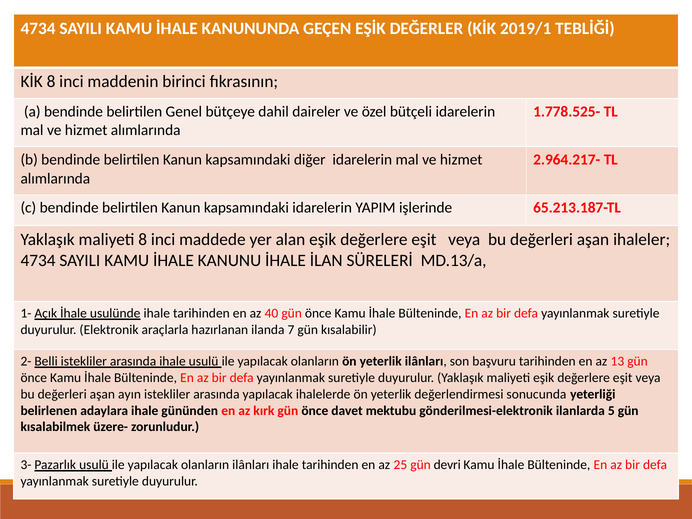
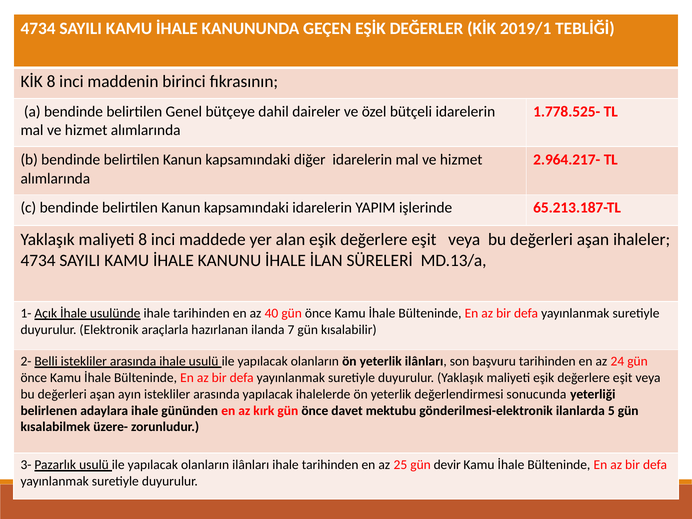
13: 13 -> 24
devri: devri -> devir
